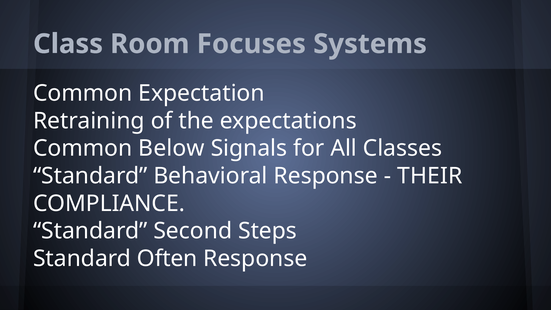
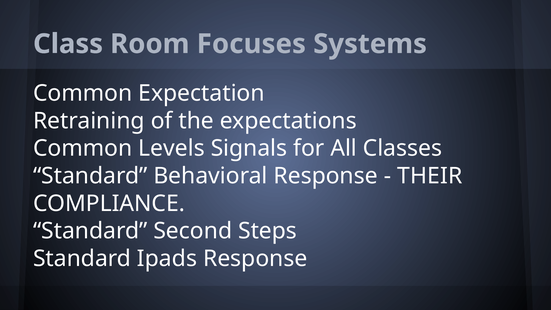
Below: Below -> Levels
Often: Often -> Ipads
